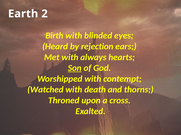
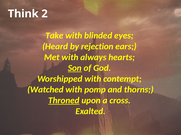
Earth: Earth -> Think
Birth: Birth -> Take
death: death -> pomp
Throned underline: none -> present
